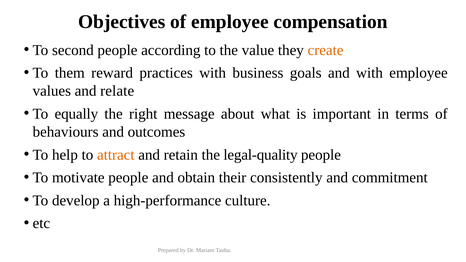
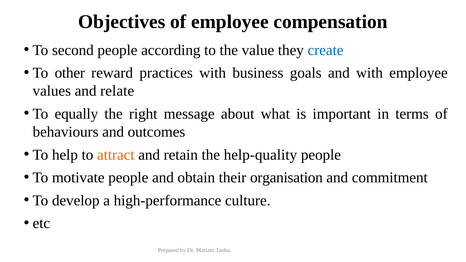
create colour: orange -> blue
them: them -> other
legal-quality: legal-quality -> help-quality
consistently: consistently -> organisation
